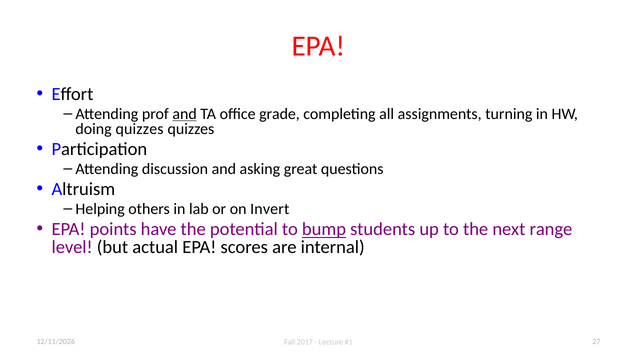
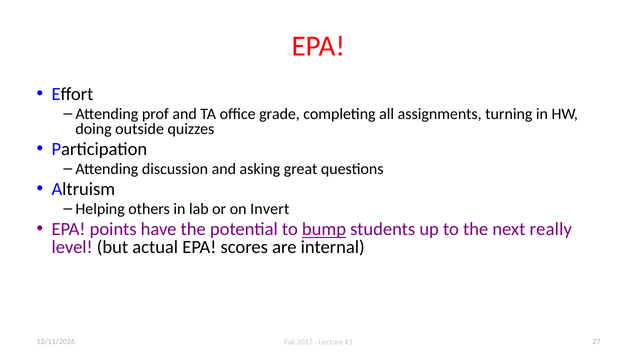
and at (185, 114) underline: present -> none
doing quizzes: quizzes -> outside
range: range -> really
